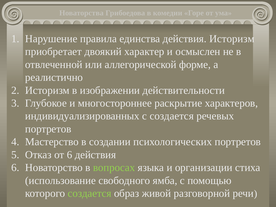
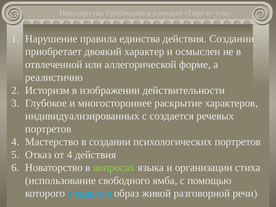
действия Историзм: Историзм -> Создании
от 6: 6 -> 4
создается at (90, 193) colour: light green -> light blue
